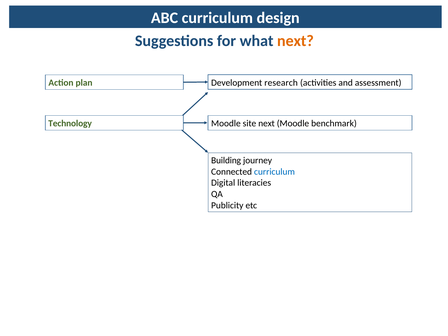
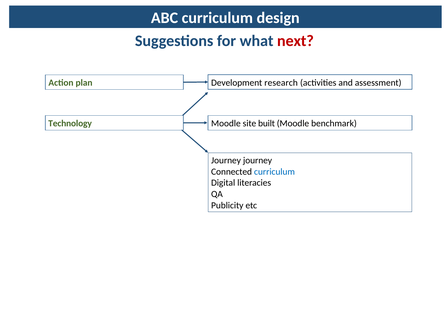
next at (295, 41) colour: orange -> red
site next: next -> built
Building at (226, 160): Building -> Journey
